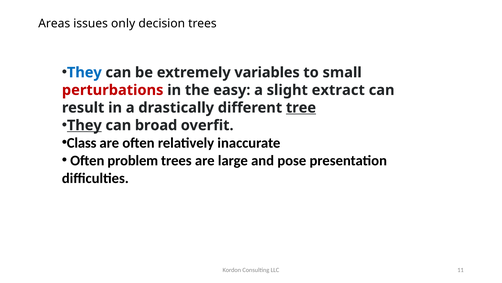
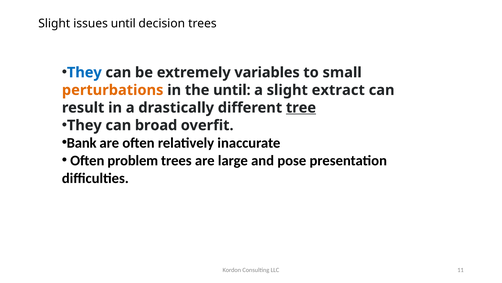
Areas at (54, 23): Areas -> Slight
issues only: only -> until
perturbations colour: red -> orange
the easy: easy -> until
They at (84, 125) underline: present -> none
Class: Class -> Bank
